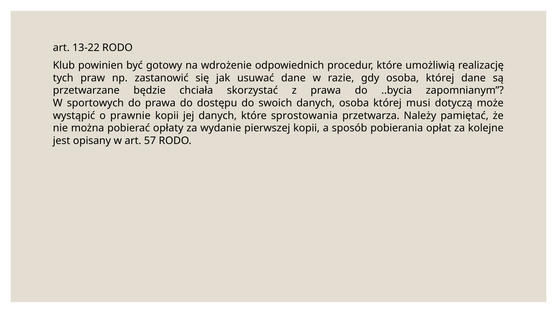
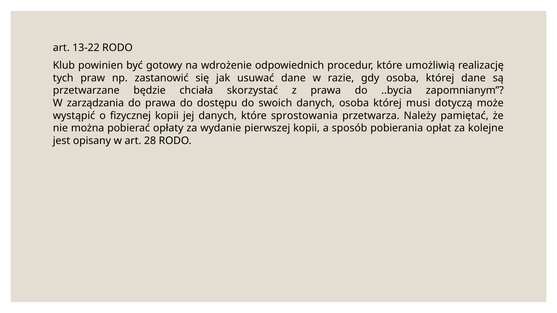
sportowych: sportowych -> zarządzania
prawnie: prawnie -> fizycznej
57: 57 -> 28
